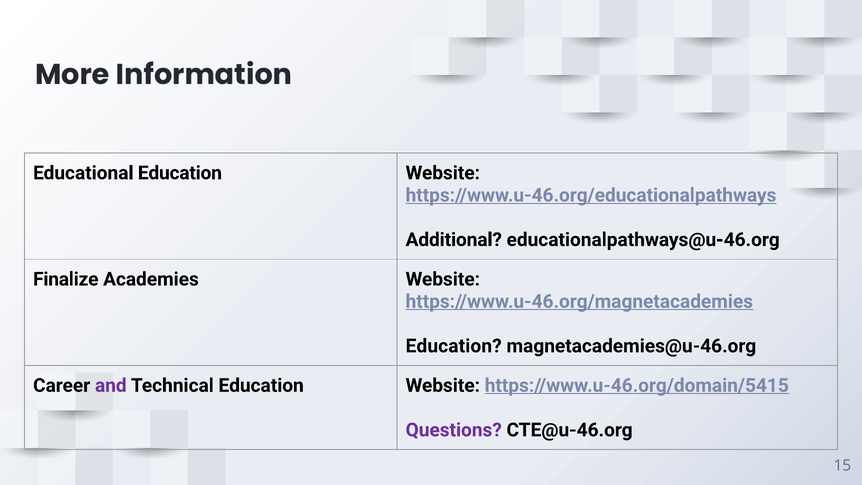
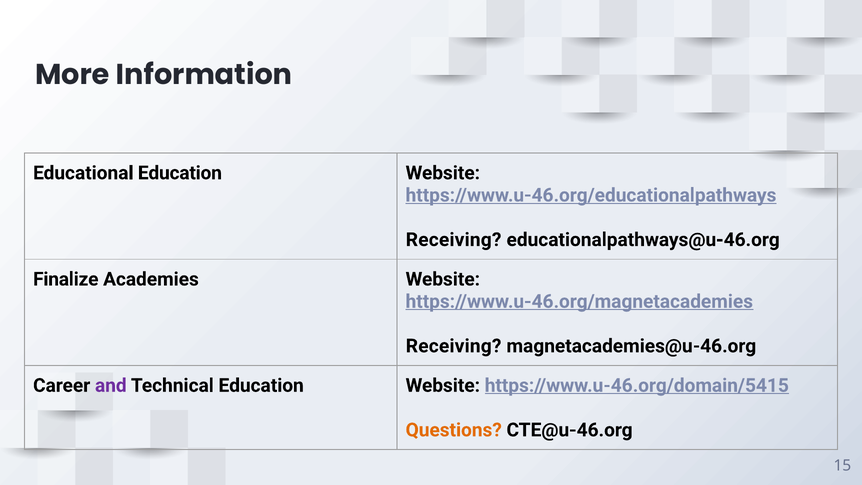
Additional at (454, 240): Additional -> Receiving
Education at (454, 346): Education -> Receiving
Questions colour: purple -> orange
